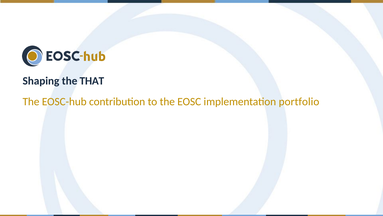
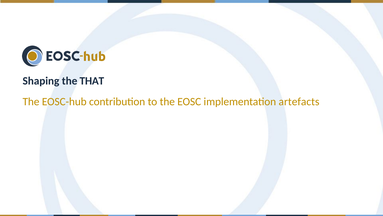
portfolio: portfolio -> artefacts
